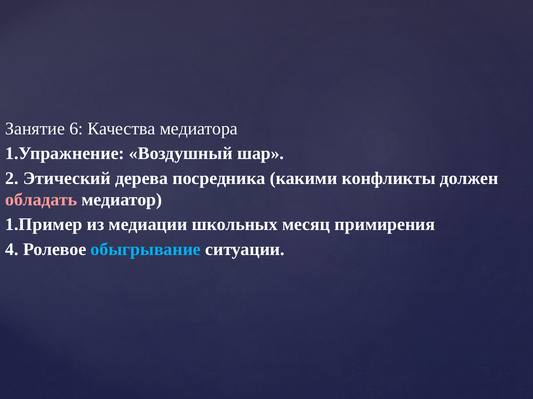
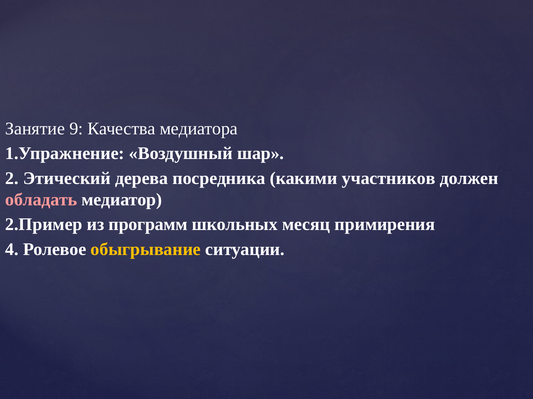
6: 6 -> 9
конфликты: конфликты -> участников
1.Пример: 1.Пример -> 2.Пример
медиации: медиации -> программ
обыгрывание colour: light blue -> yellow
